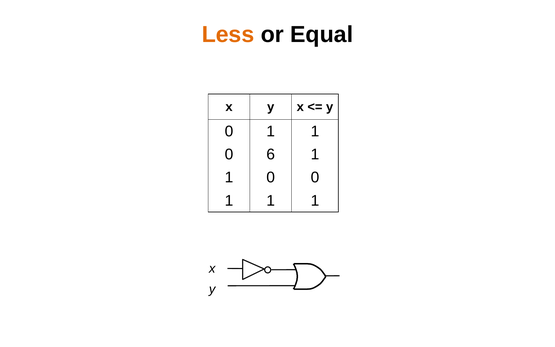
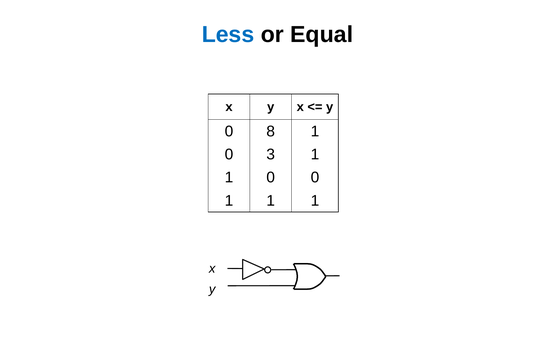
Less colour: orange -> blue
1 at (271, 131): 1 -> 8
6: 6 -> 3
